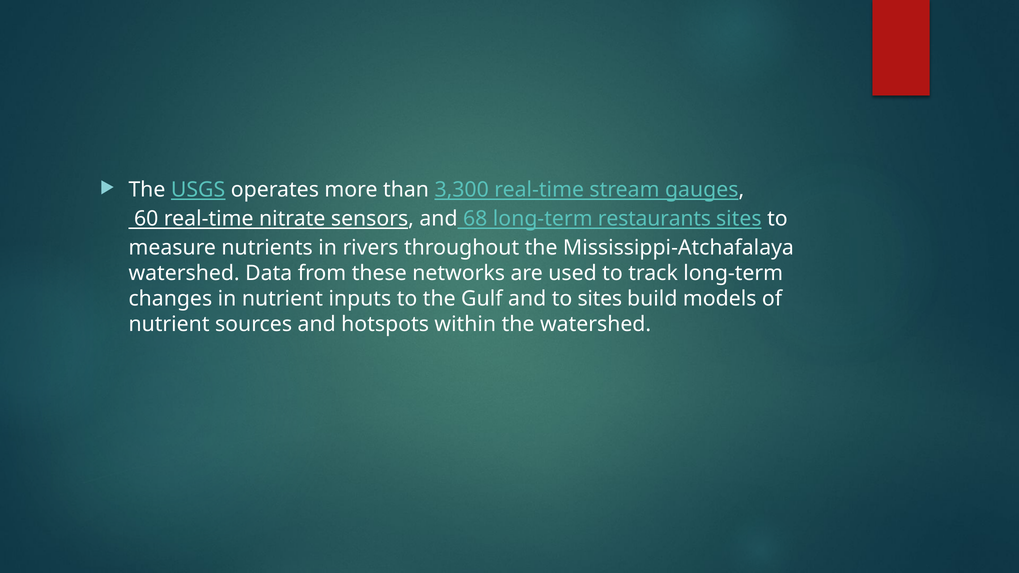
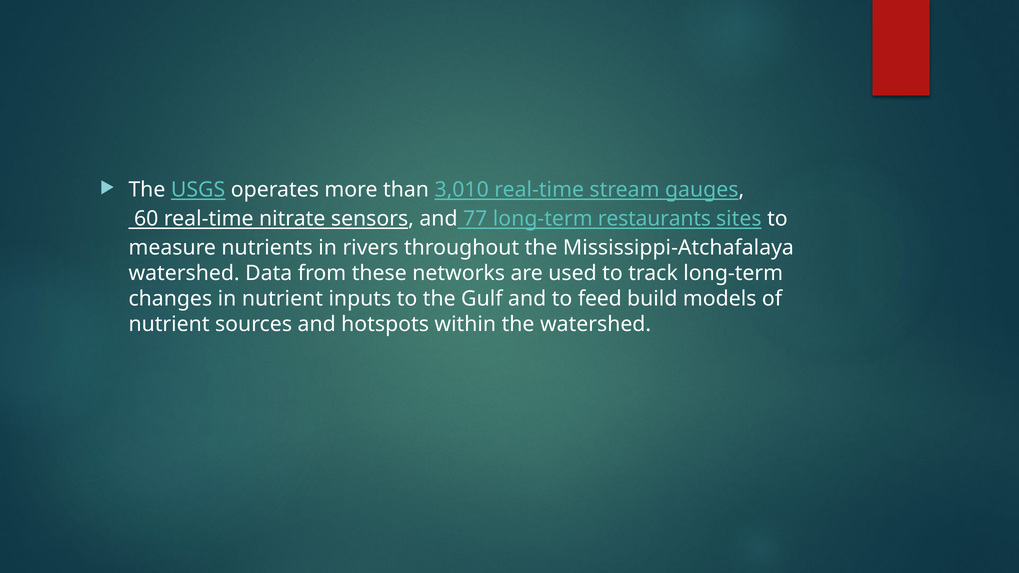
3,300: 3,300 -> 3,010
68: 68 -> 77
to sites: sites -> feed
